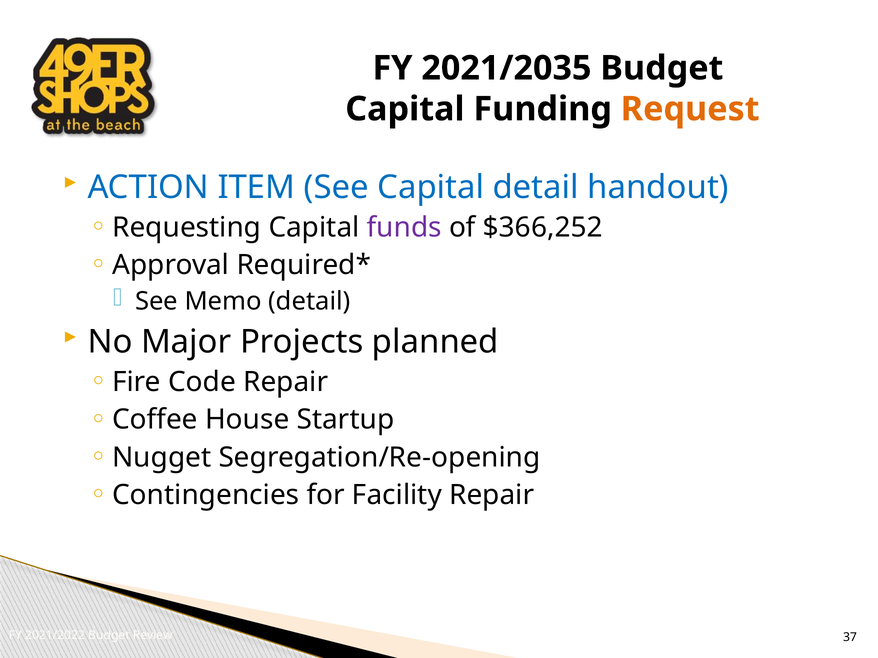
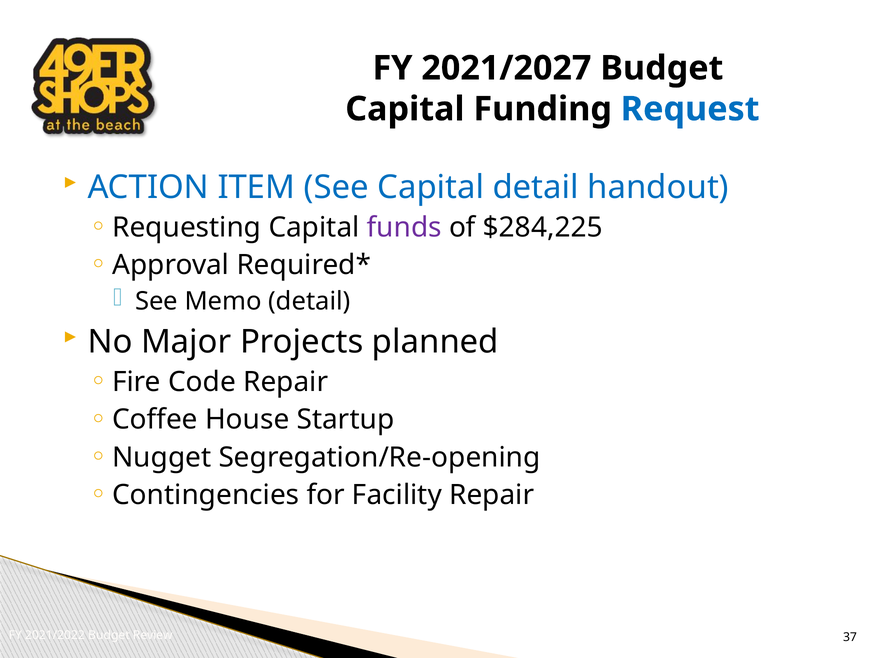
2021/2035: 2021/2035 -> 2021/2027
Request colour: orange -> blue
$366,252: $366,252 -> $284,225
